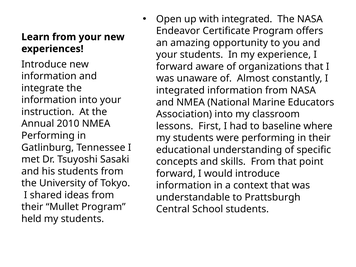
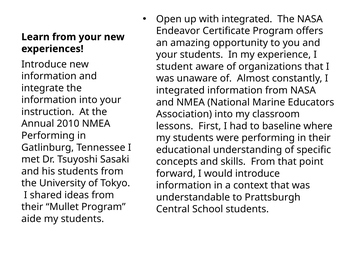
forward at (175, 67): forward -> student
held: held -> aide
